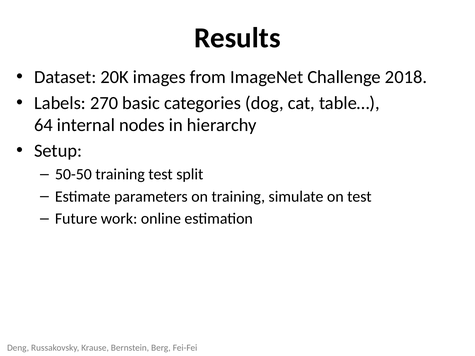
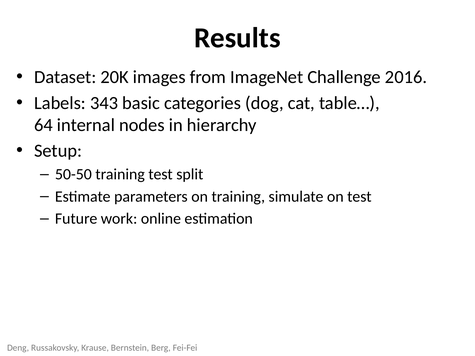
2018: 2018 -> 2016
270: 270 -> 343
